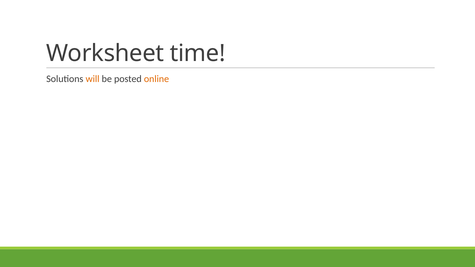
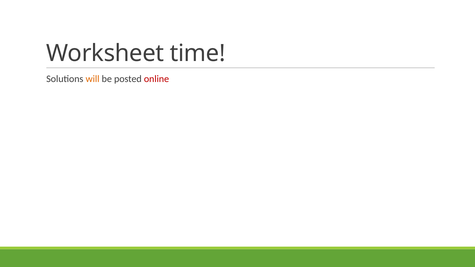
online colour: orange -> red
